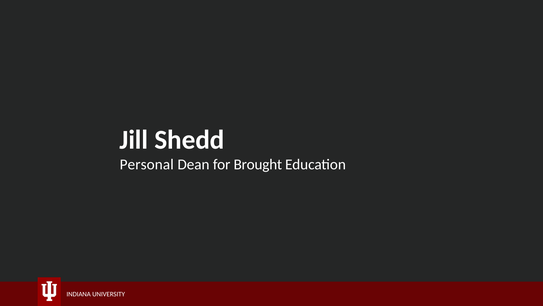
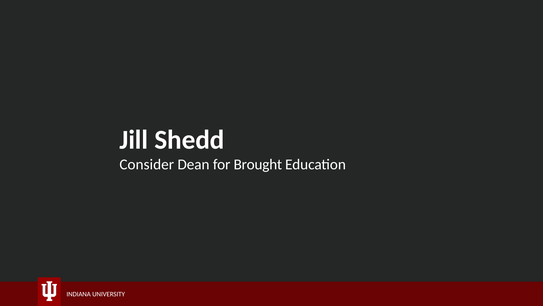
Personal: Personal -> Consider
